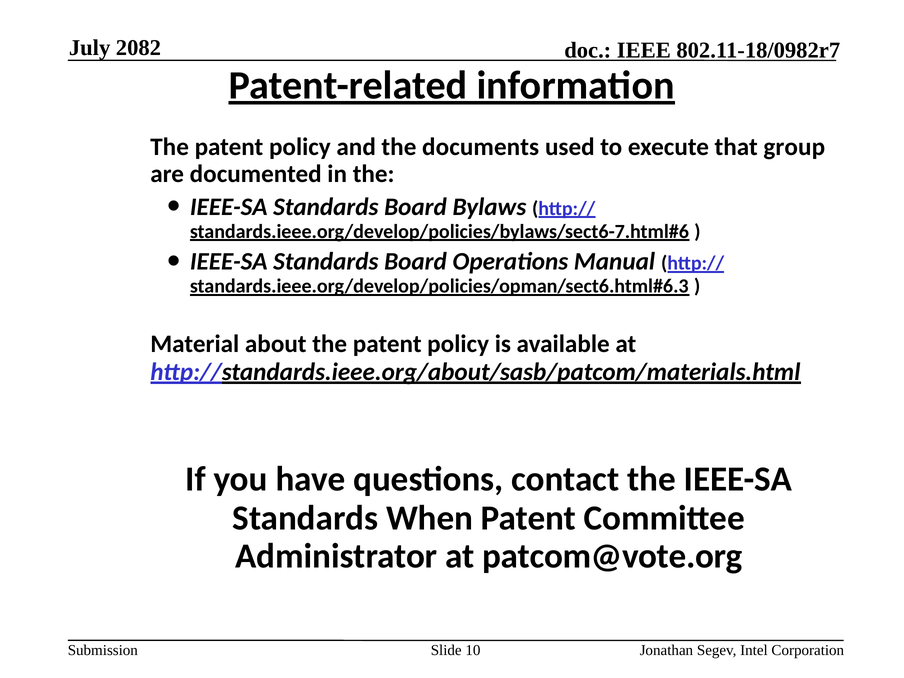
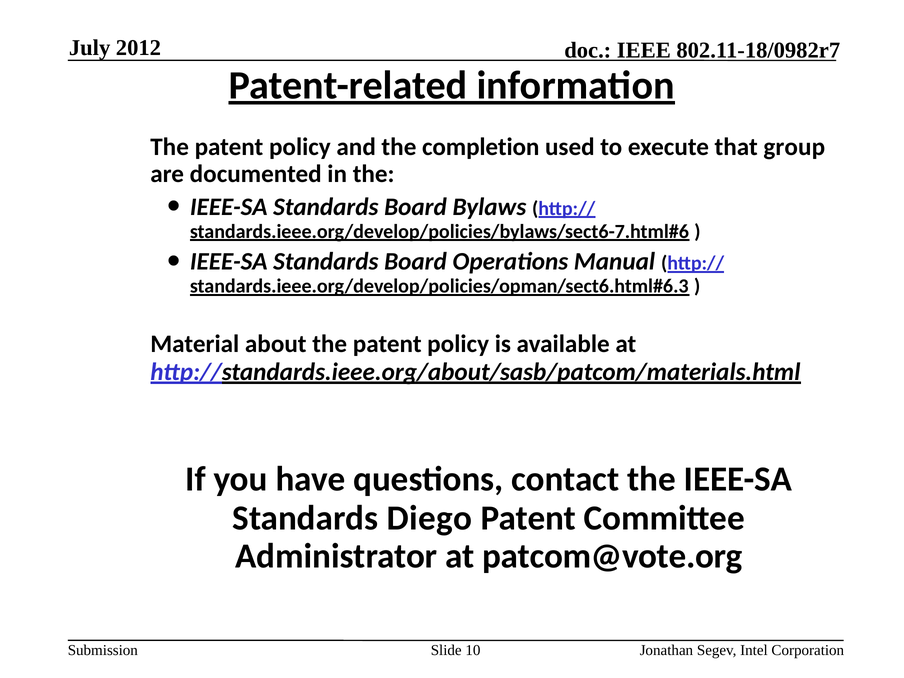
2082: 2082 -> 2012
documents: documents -> completion
When: When -> Diego
